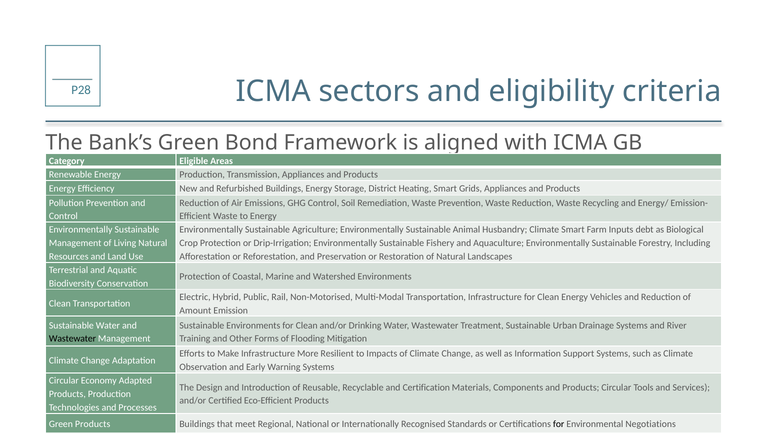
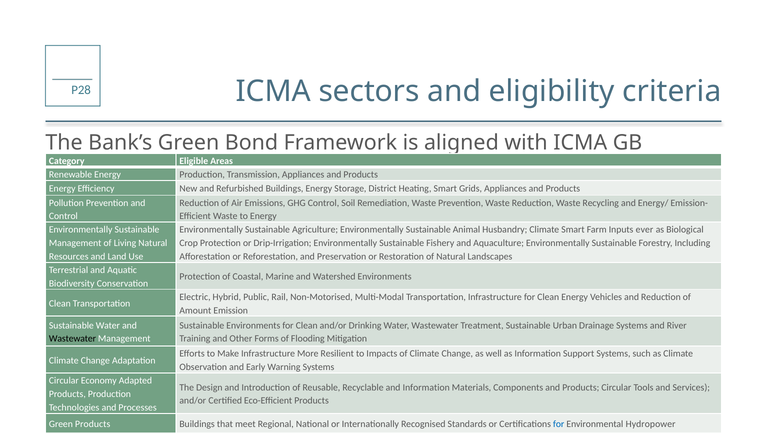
debt: debt -> ever
and Certification: Certification -> Information
for at (559, 424) colour: black -> blue
Negotiations: Negotiations -> Hydropower
